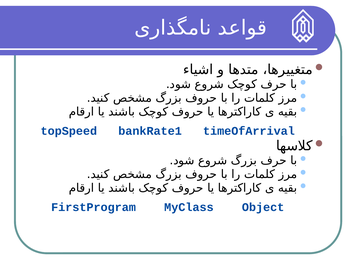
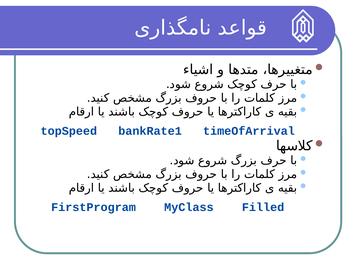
Object: Object -> Filled
